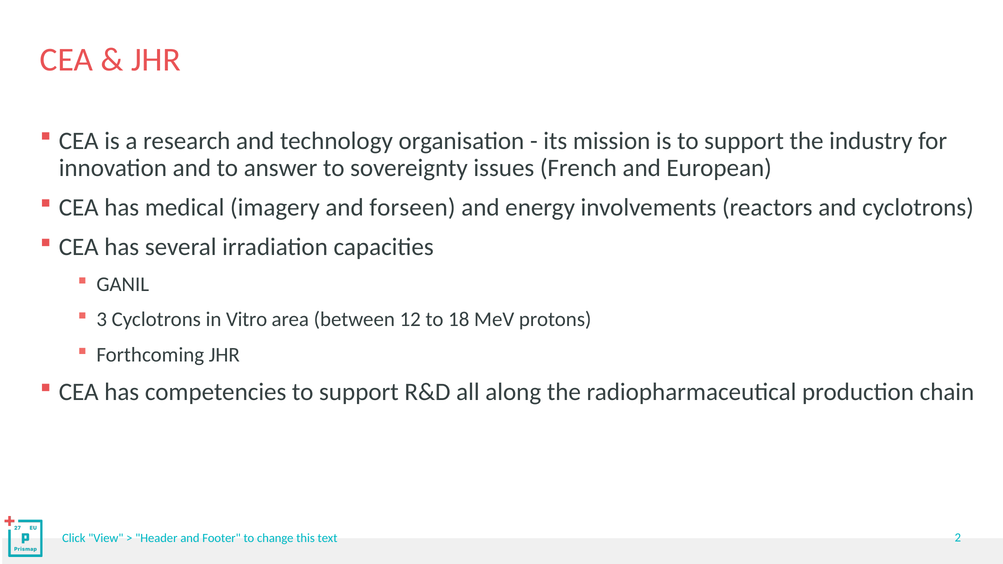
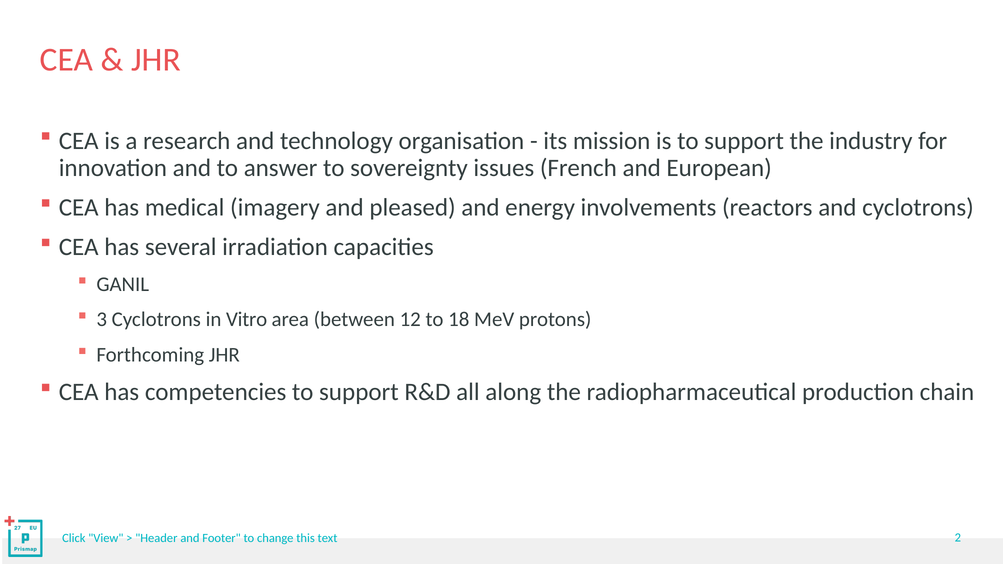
forseen: forseen -> pleased
